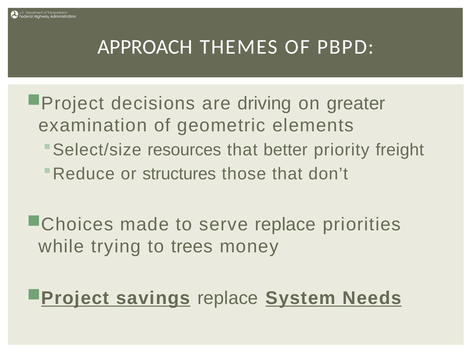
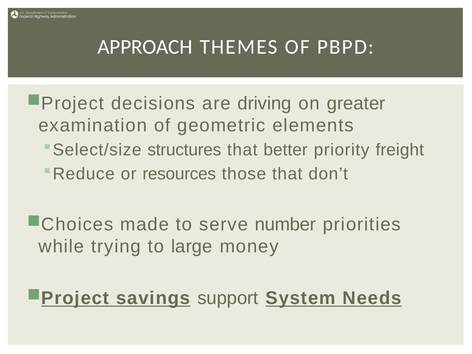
resources: resources -> structures
structures: structures -> resources
serve replace: replace -> number
trees: trees -> large
savings replace: replace -> support
